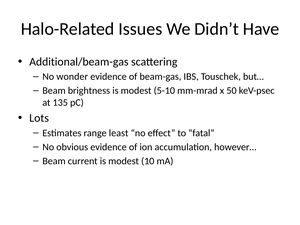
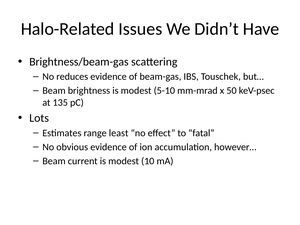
Additional/beam-gas: Additional/beam-gas -> Brightness/beam-gas
wonder: wonder -> reduces
